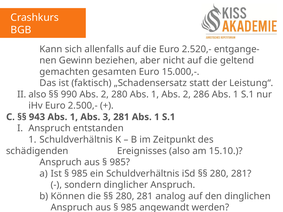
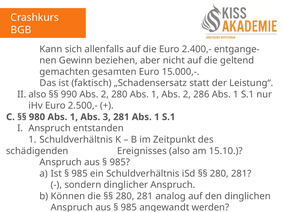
2.520,-: 2.520,- -> 2.400,-
943: 943 -> 980
